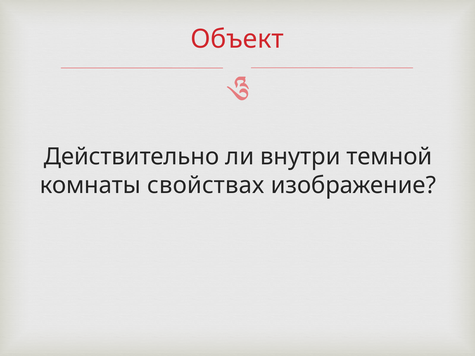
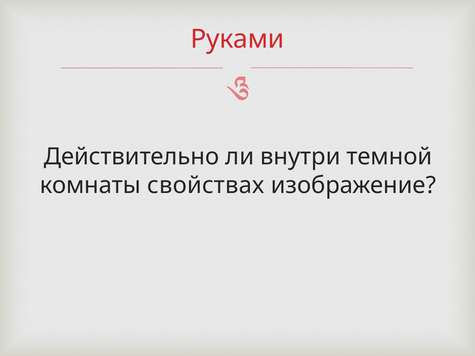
Объект: Объект -> Руками
